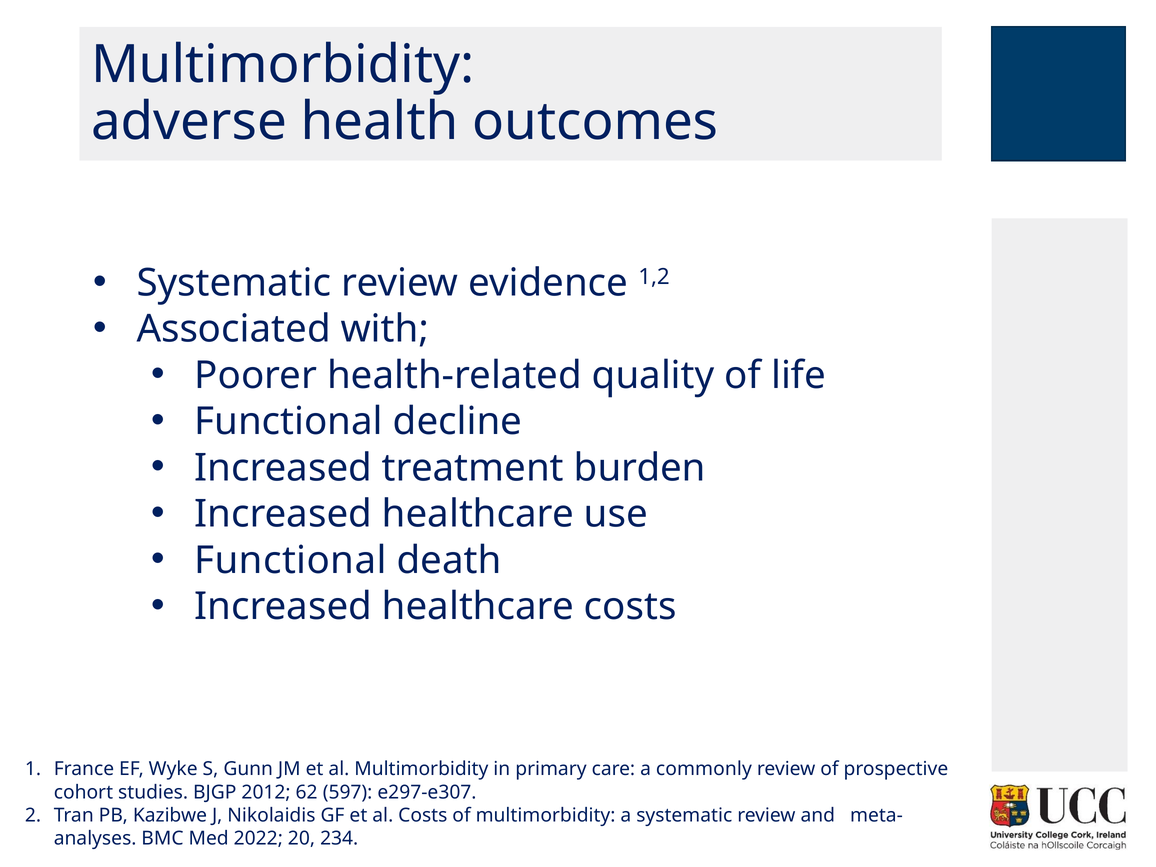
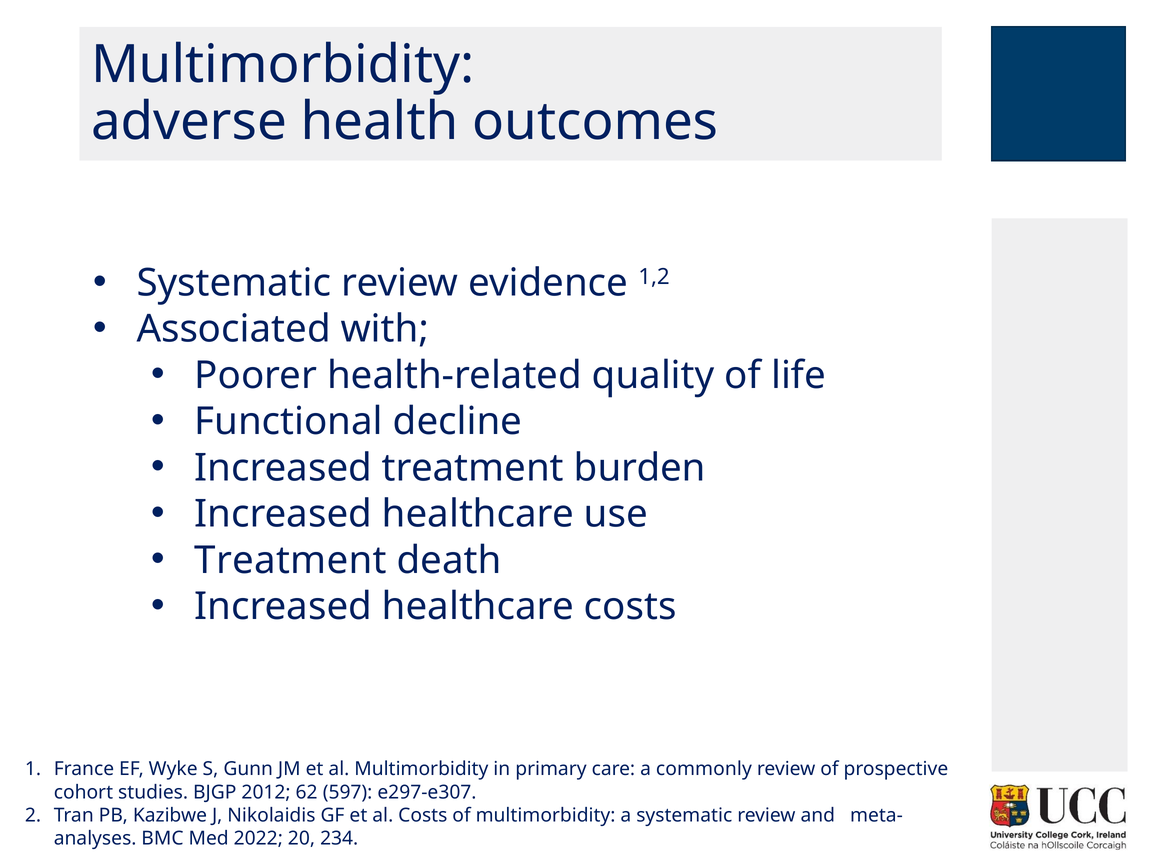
Functional at (290, 560): Functional -> Treatment
